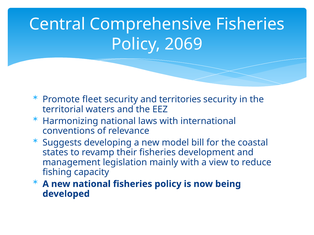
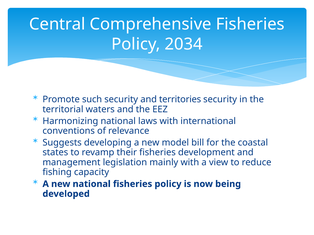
2069: 2069 -> 2034
fleet: fleet -> such
